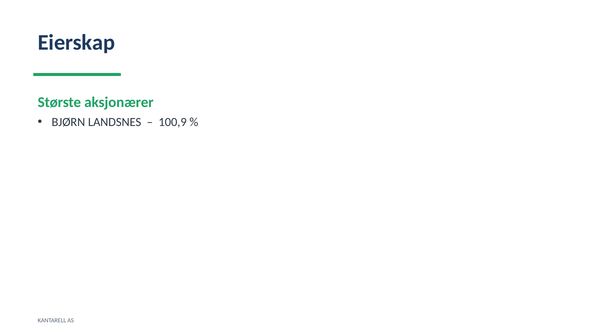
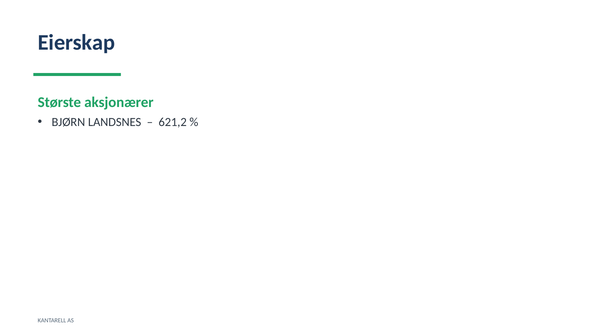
100,9: 100,9 -> 621,2
